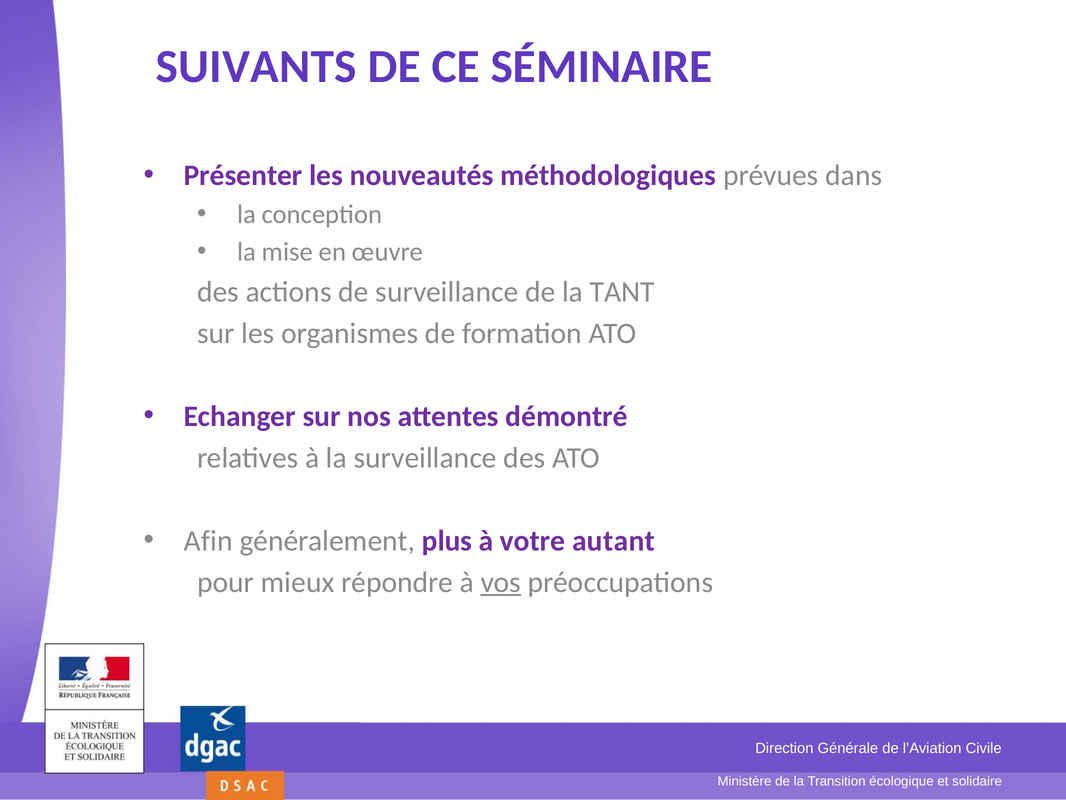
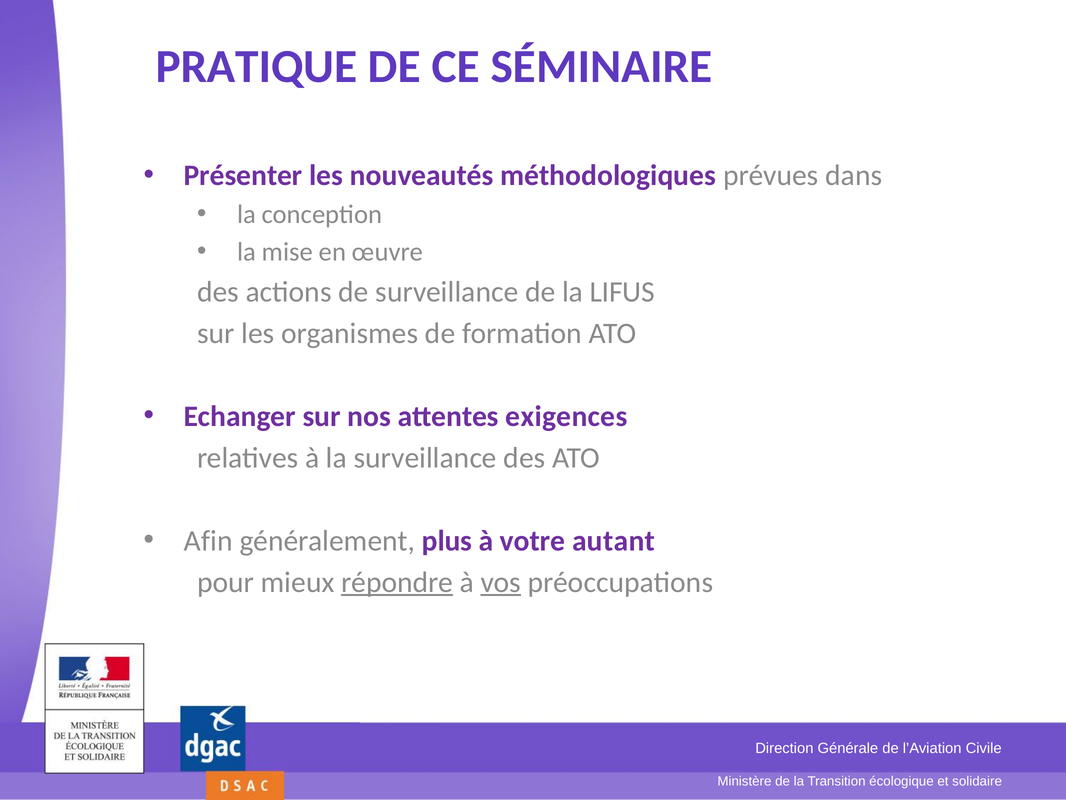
SUIVANTS: SUIVANTS -> PRATIQUE
TANT: TANT -> LIFUS
démontré: démontré -> exigences
répondre underline: none -> present
